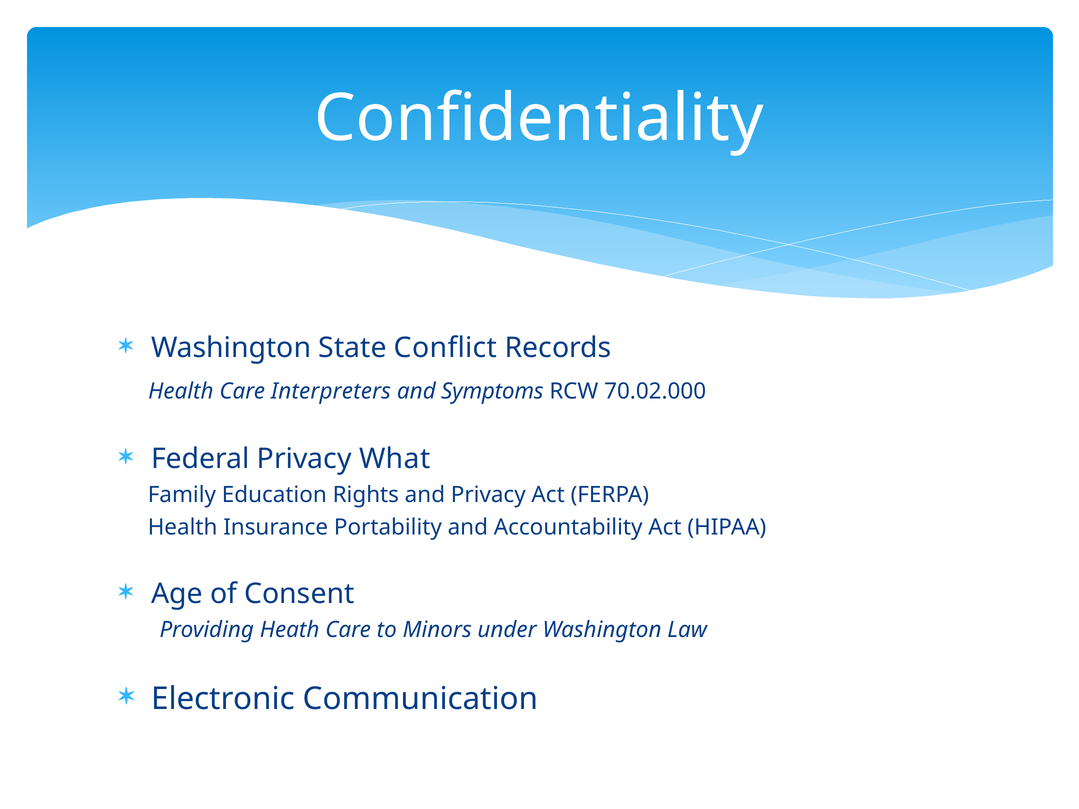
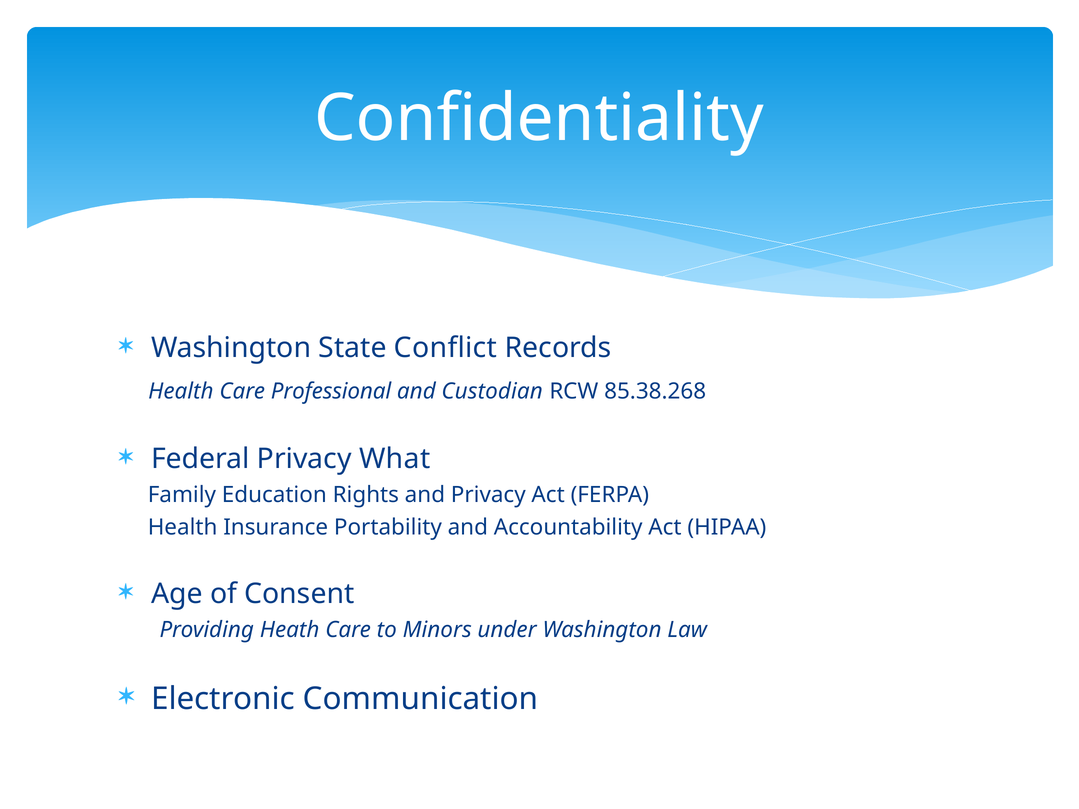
Interpreters: Interpreters -> Professional
Symptoms: Symptoms -> Custodian
70.02.000: 70.02.000 -> 85.38.268
